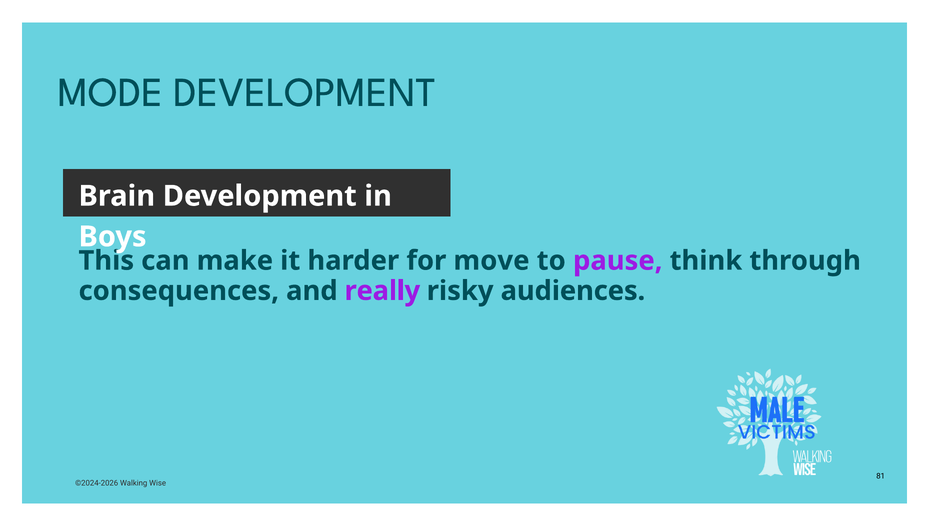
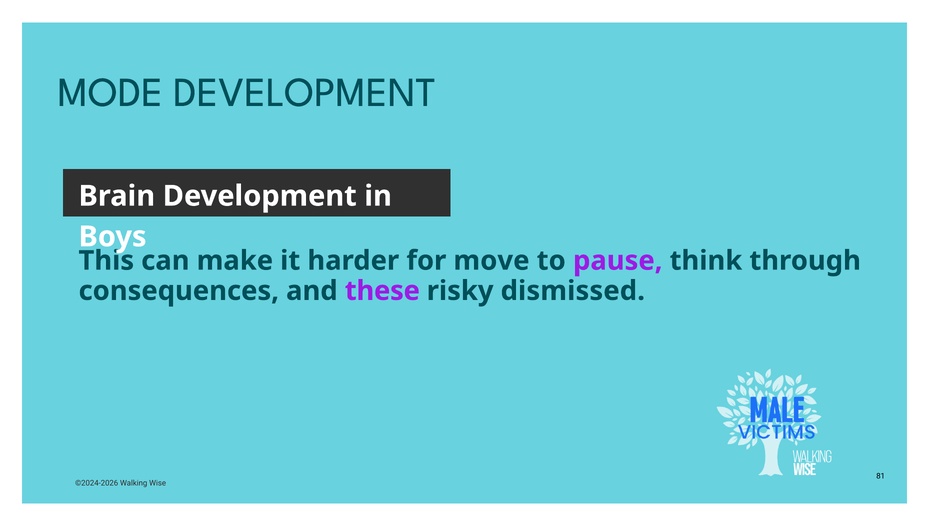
really: really -> these
audiences: audiences -> dismissed
